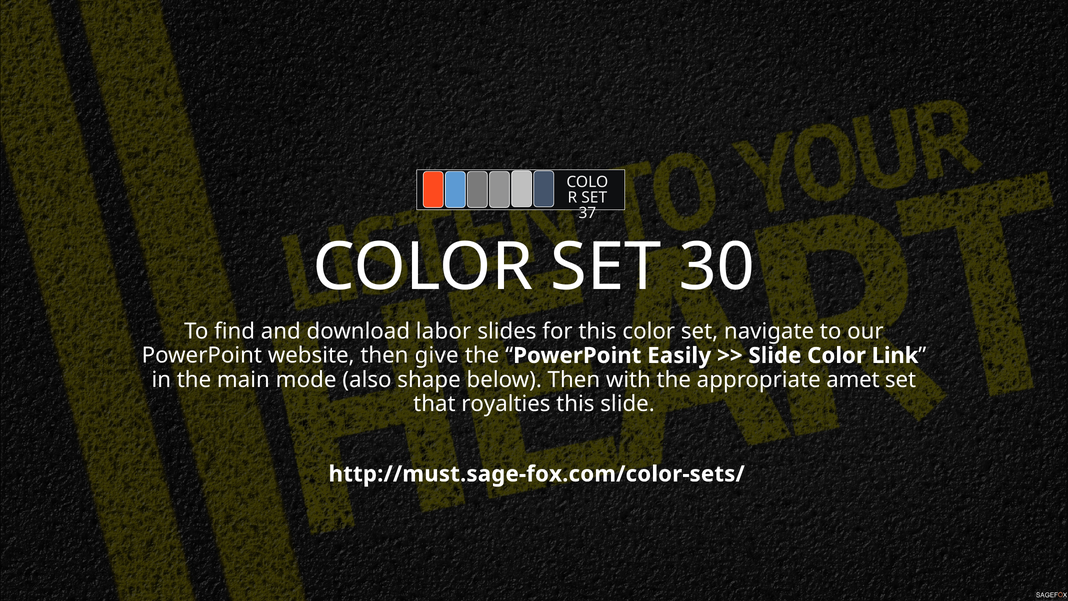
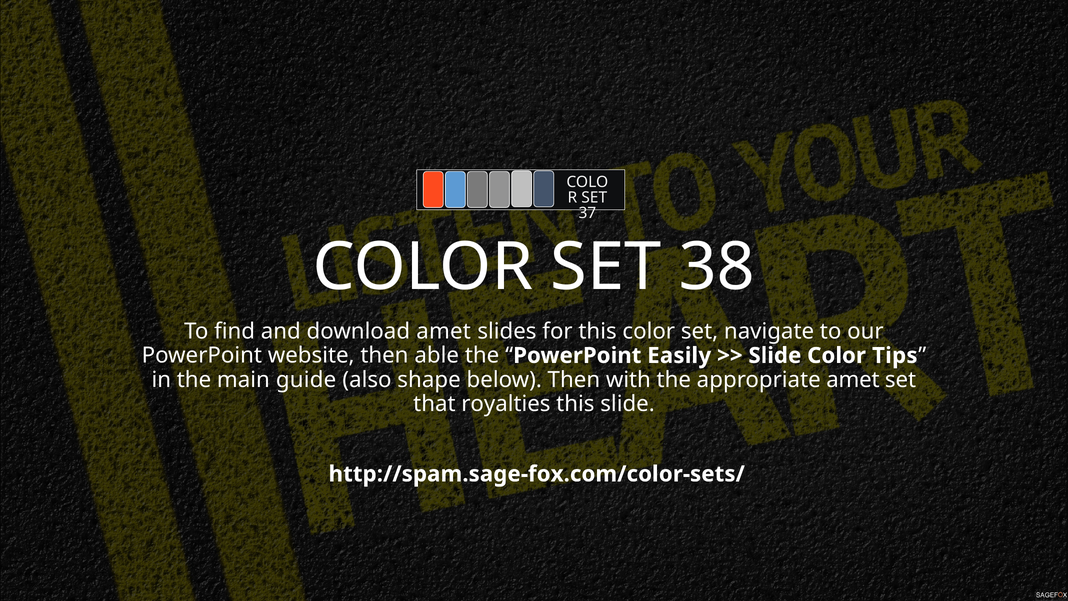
30: 30 -> 38
download labor: labor -> amet
give: give -> able
Link: Link -> Tips
mode: mode -> guide
http://must.sage-fox.com/color-sets/: http://must.sage-fox.com/color-sets/ -> http://spam.sage-fox.com/color-sets/
